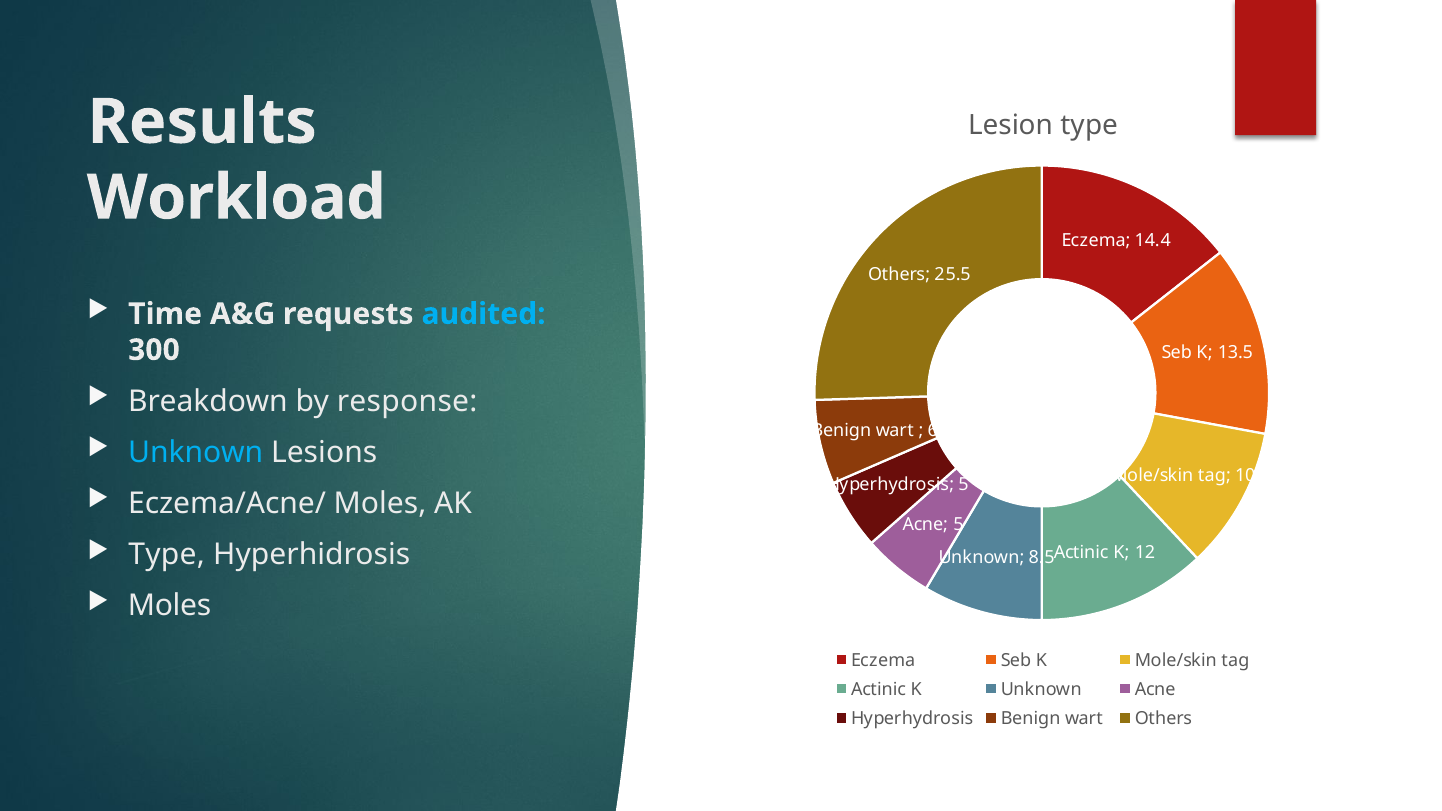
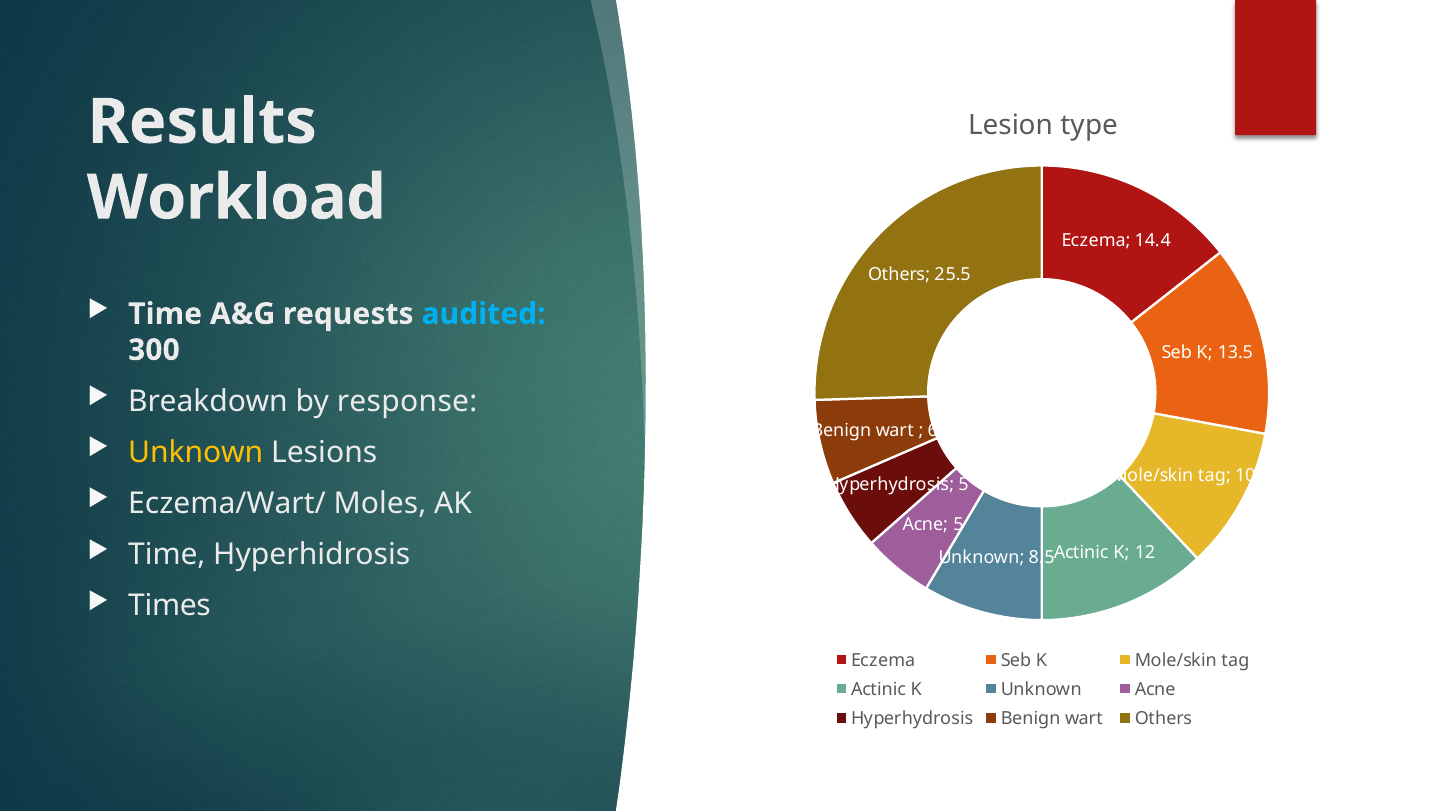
Unknown at (196, 452) colour: light blue -> yellow
Eczema/Acne/: Eczema/Acne/ -> Eczema/Wart/
Type at (167, 555): Type -> Time
Moles at (170, 606): Moles -> Times
